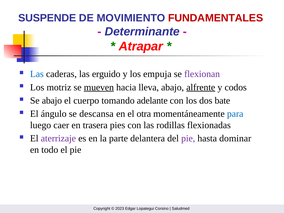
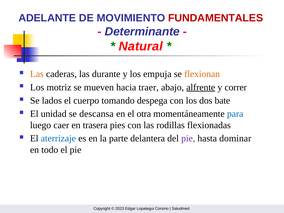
SUSPENDE: SUSPENDE -> ADELANTE
Atrapar: Atrapar -> Natural
Las at (37, 74) colour: blue -> orange
erguido: erguido -> durante
flexionan colour: purple -> orange
mueven underline: present -> none
lleva: lleva -> traer
codos: codos -> correr
Se abajo: abajo -> lados
adelante: adelante -> despega
ángulo: ángulo -> unidad
aterrizaje colour: purple -> blue
